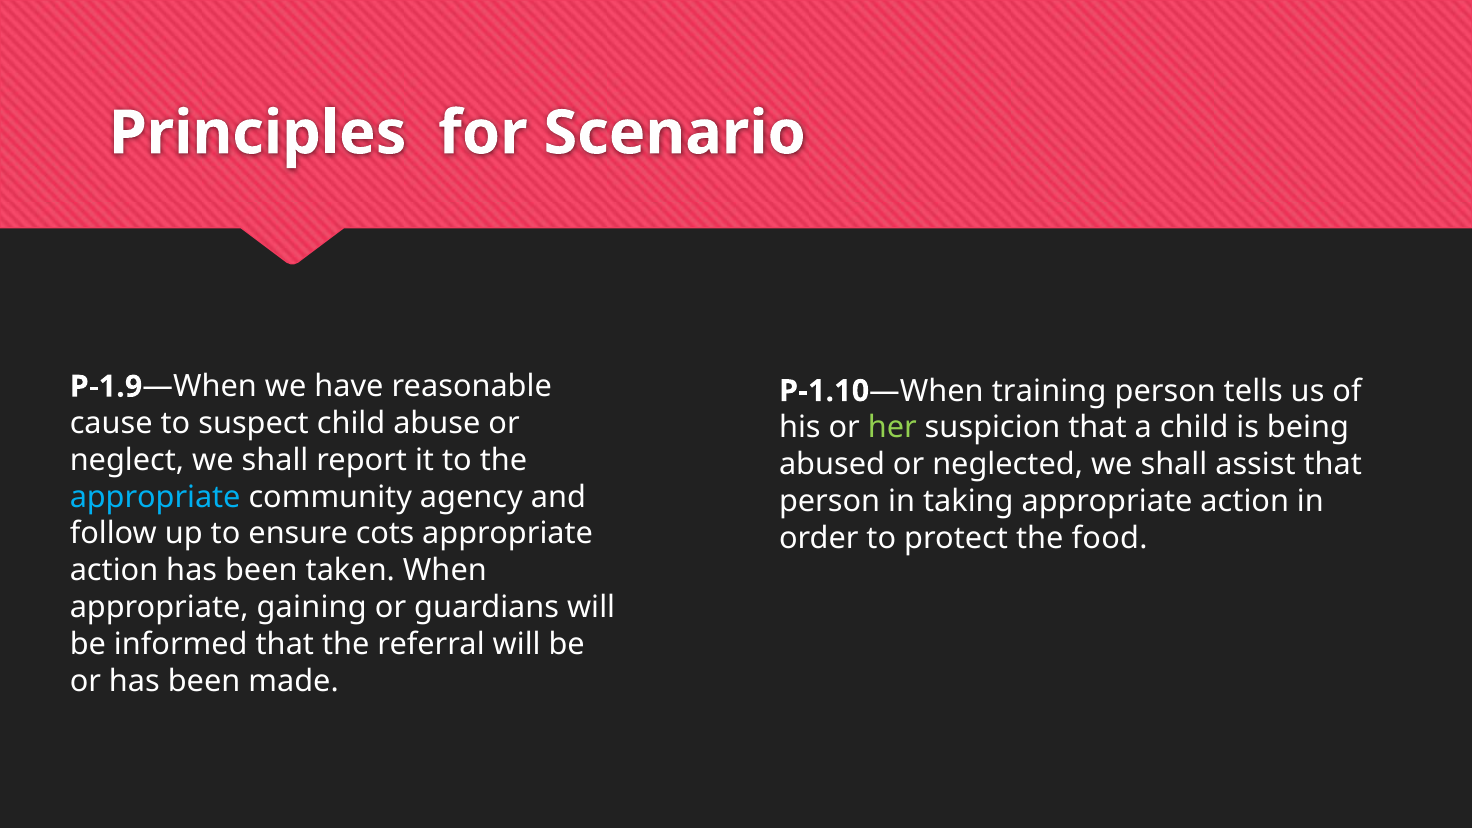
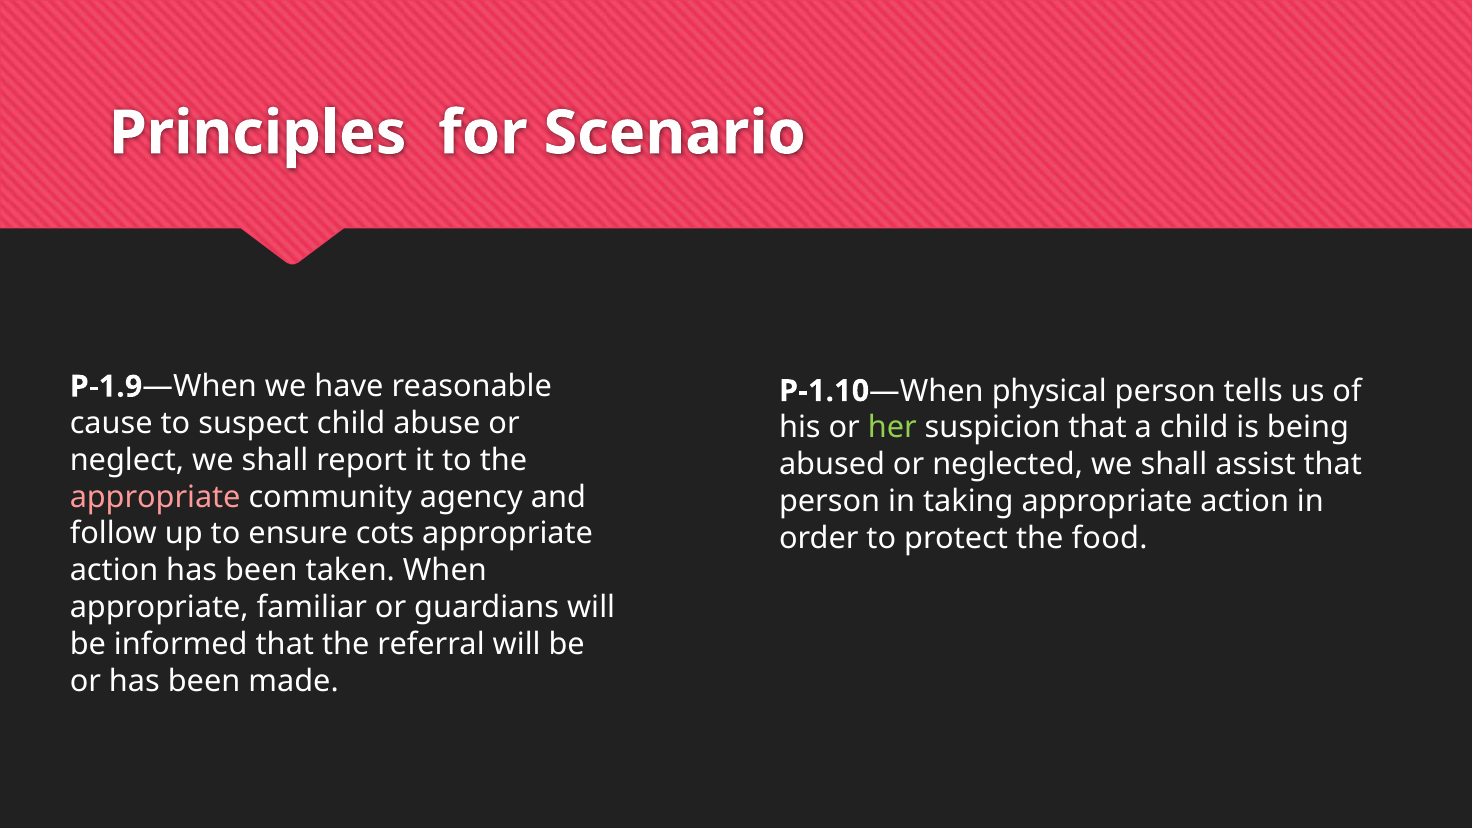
training: training -> physical
appropriate at (155, 497) colour: light blue -> pink
gaining: gaining -> familiar
